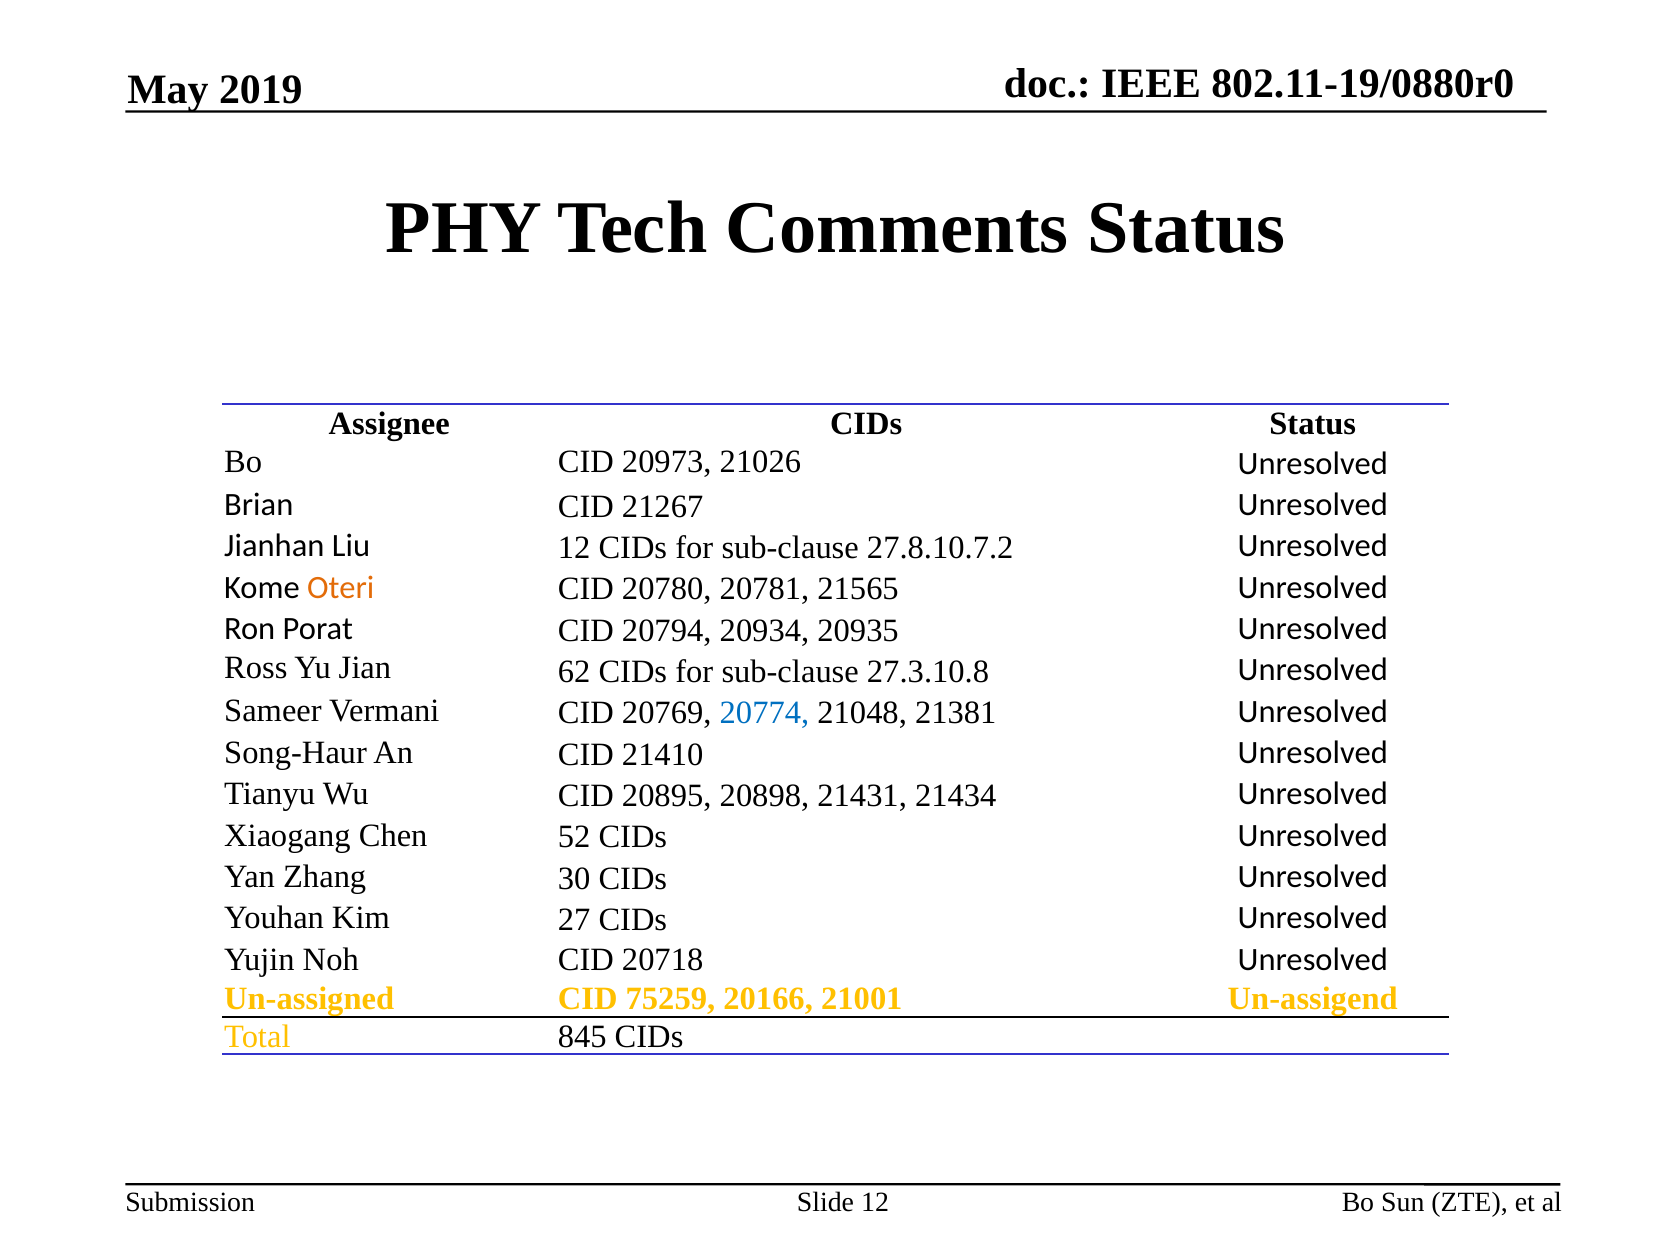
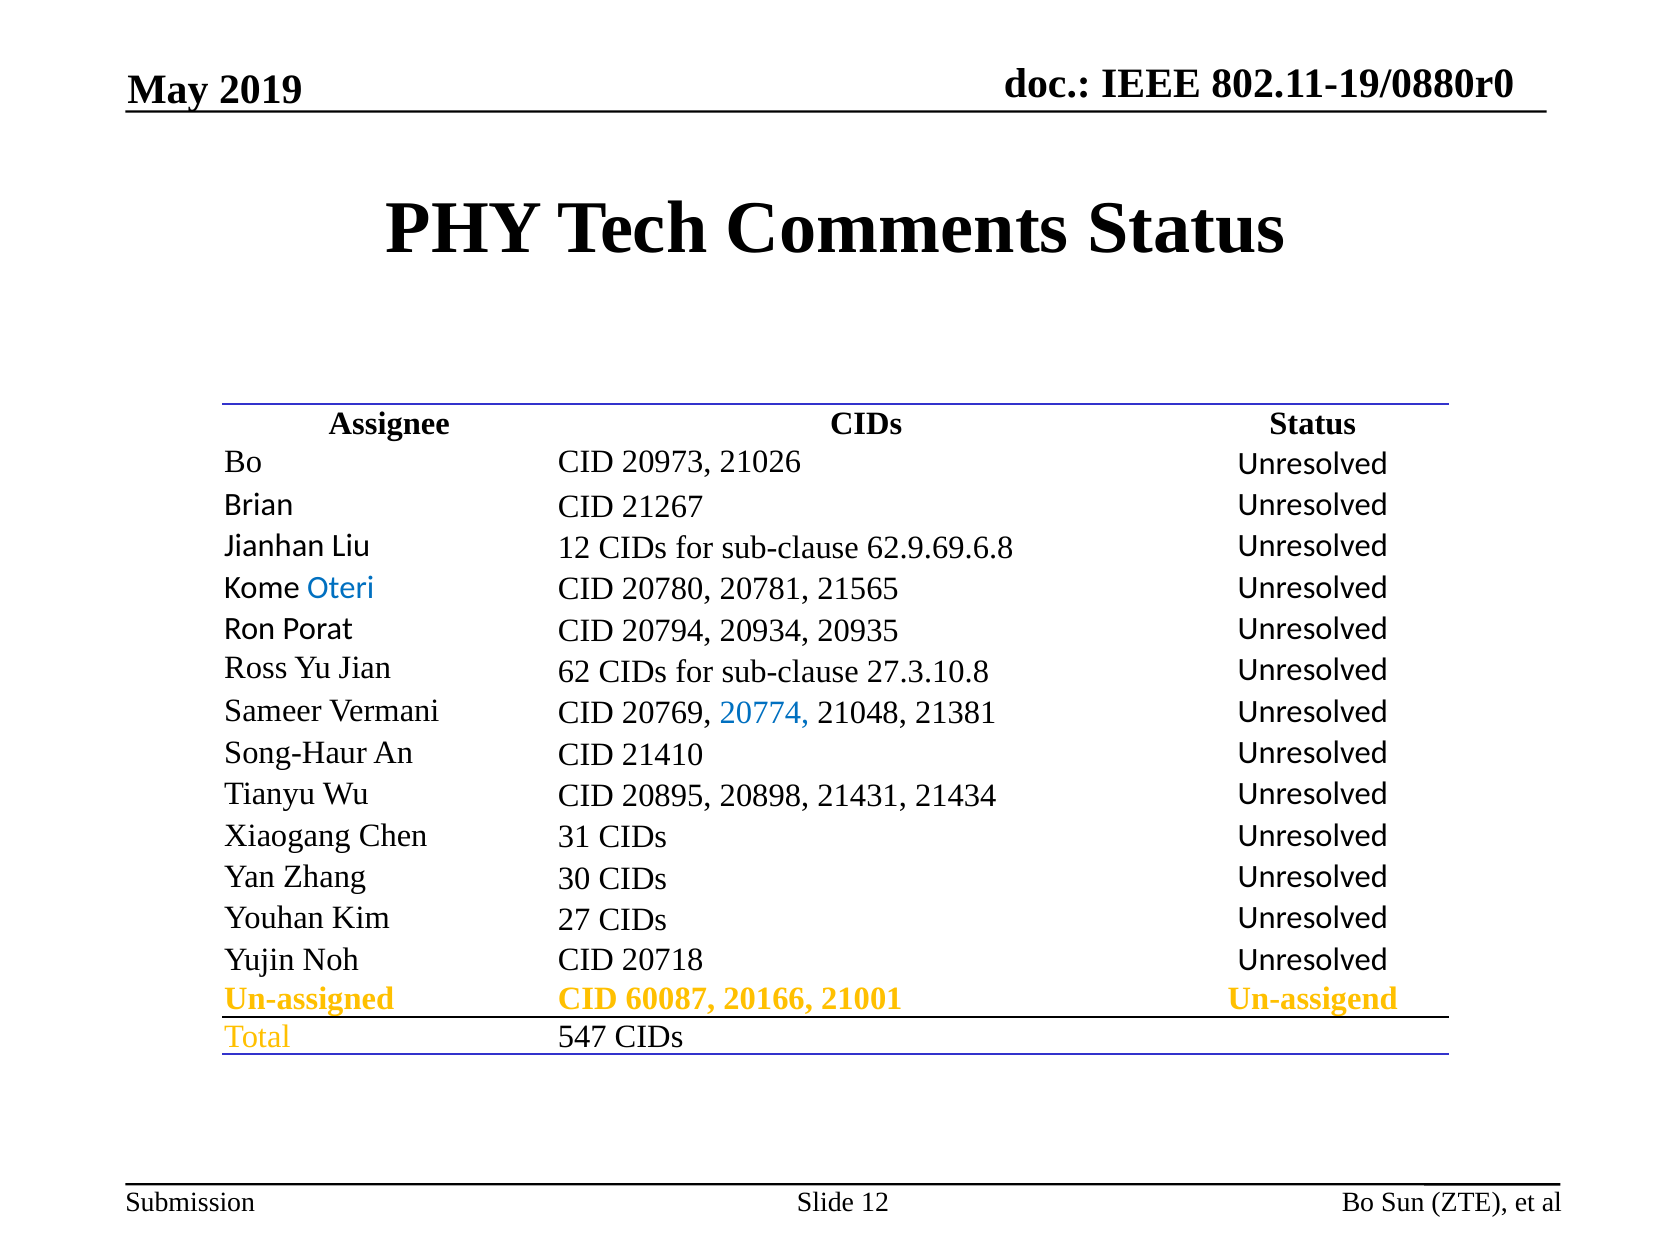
27.8.10.7.2: 27.8.10.7.2 -> 62.9.69.6.8
Oteri colour: orange -> blue
52: 52 -> 31
75259: 75259 -> 60087
845: 845 -> 547
